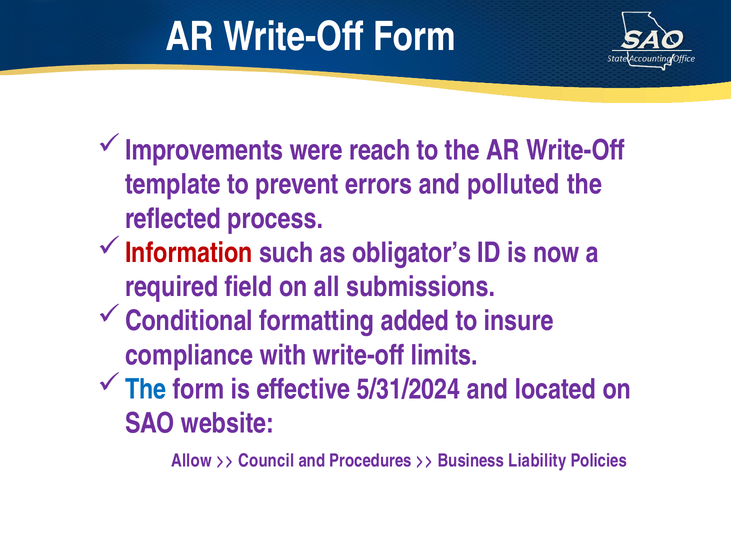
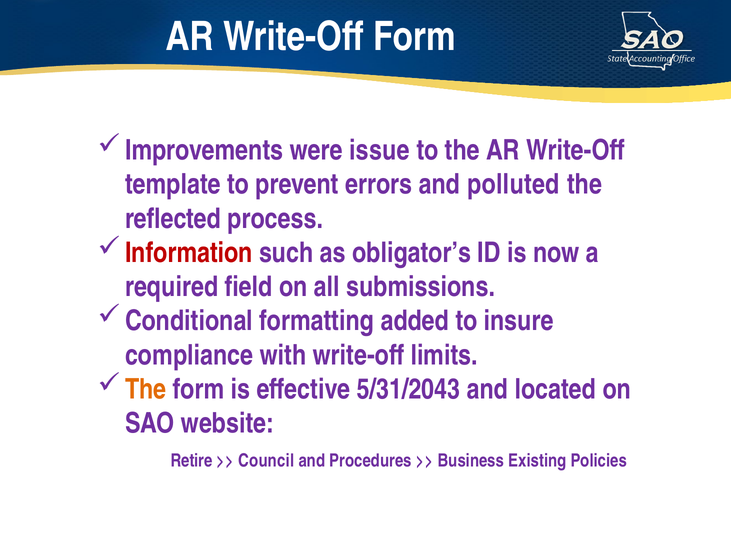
reach: reach -> issue
The at (146, 389) colour: blue -> orange
5/31/2024: 5/31/2024 -> 5/31/2043
Allow: Allow -> Retire
Liability: Liability -> Existing
